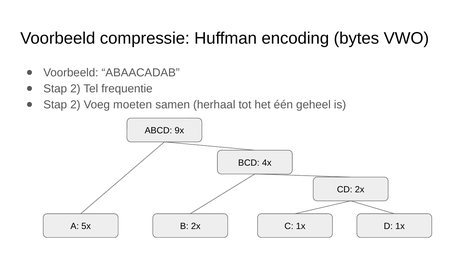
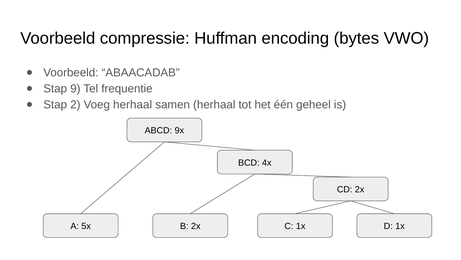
2 at (75, 88): 2 -> 9
Voeg moeten: moeten -> herhaal
